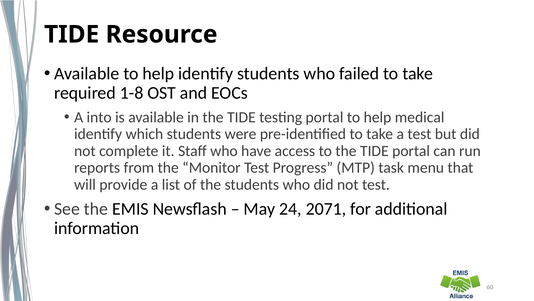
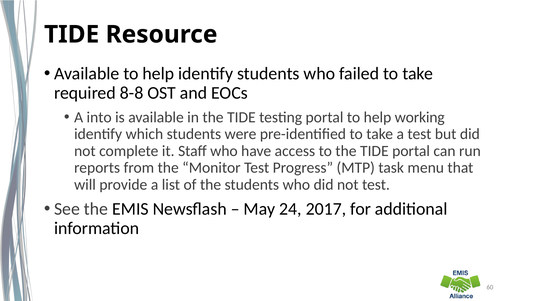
1-8: 1-8 -> 8-8
medical: medical -> working
2071: 2071 -> 2017
